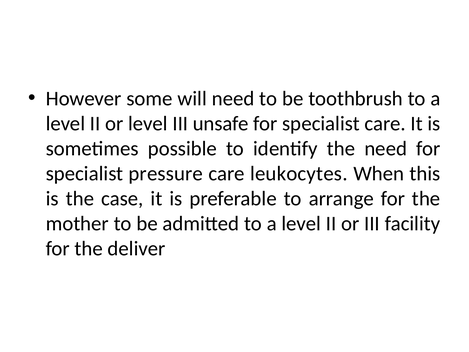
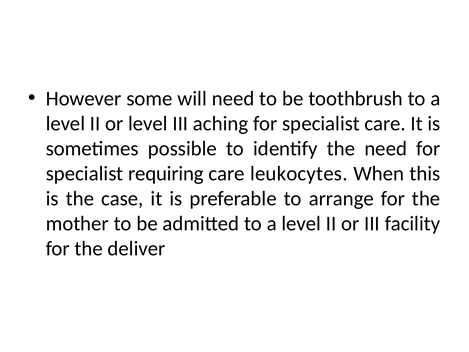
unsafe: unsafe -> aching
pressure: pressure -> requiring
